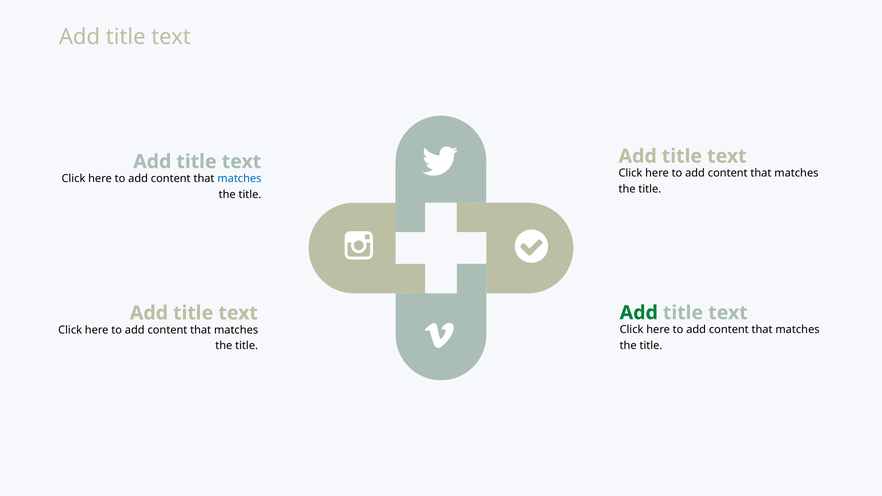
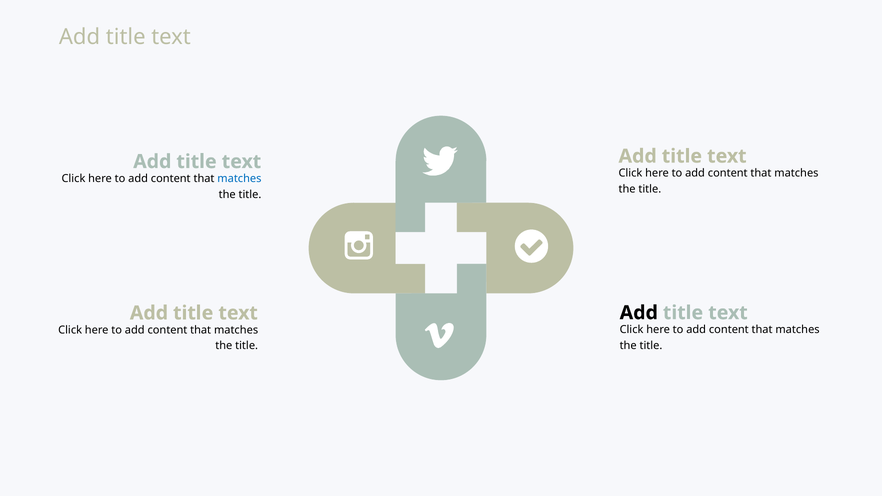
Add at (639, 313) colour: green -> black
